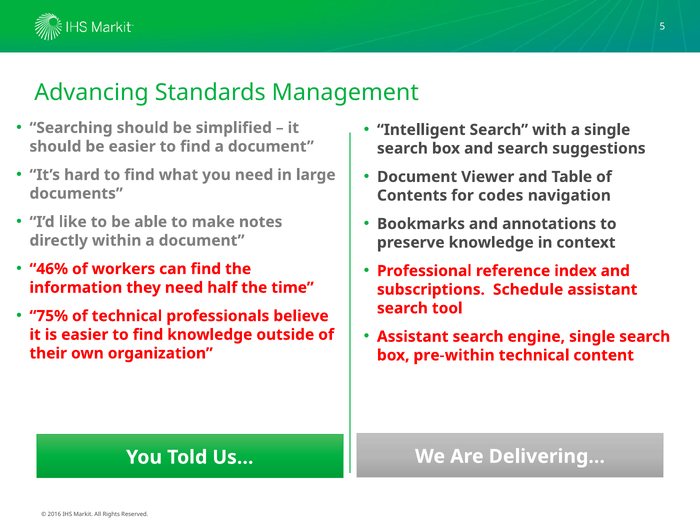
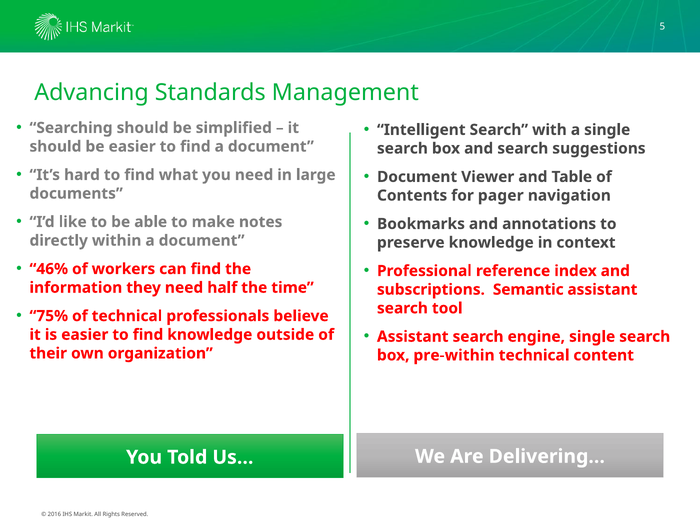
codes: codes -> pager
Schedule: Schedule -> Semantic
